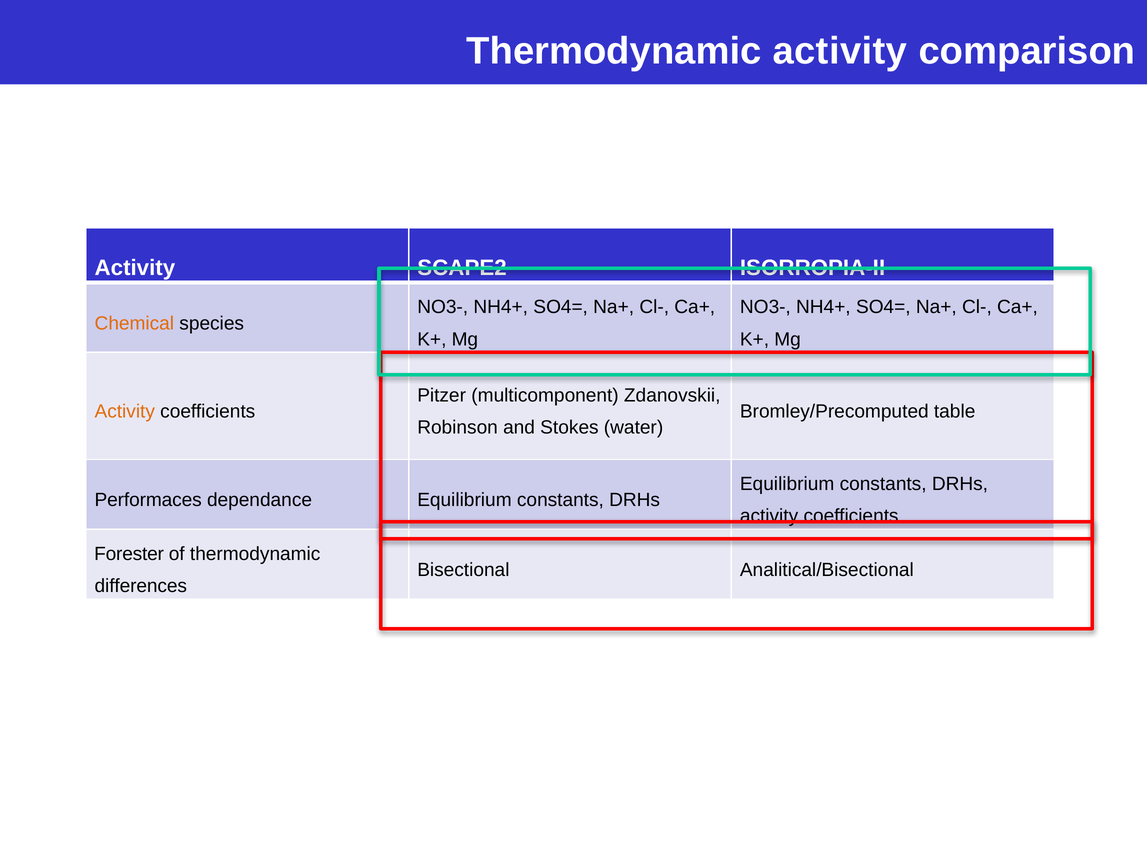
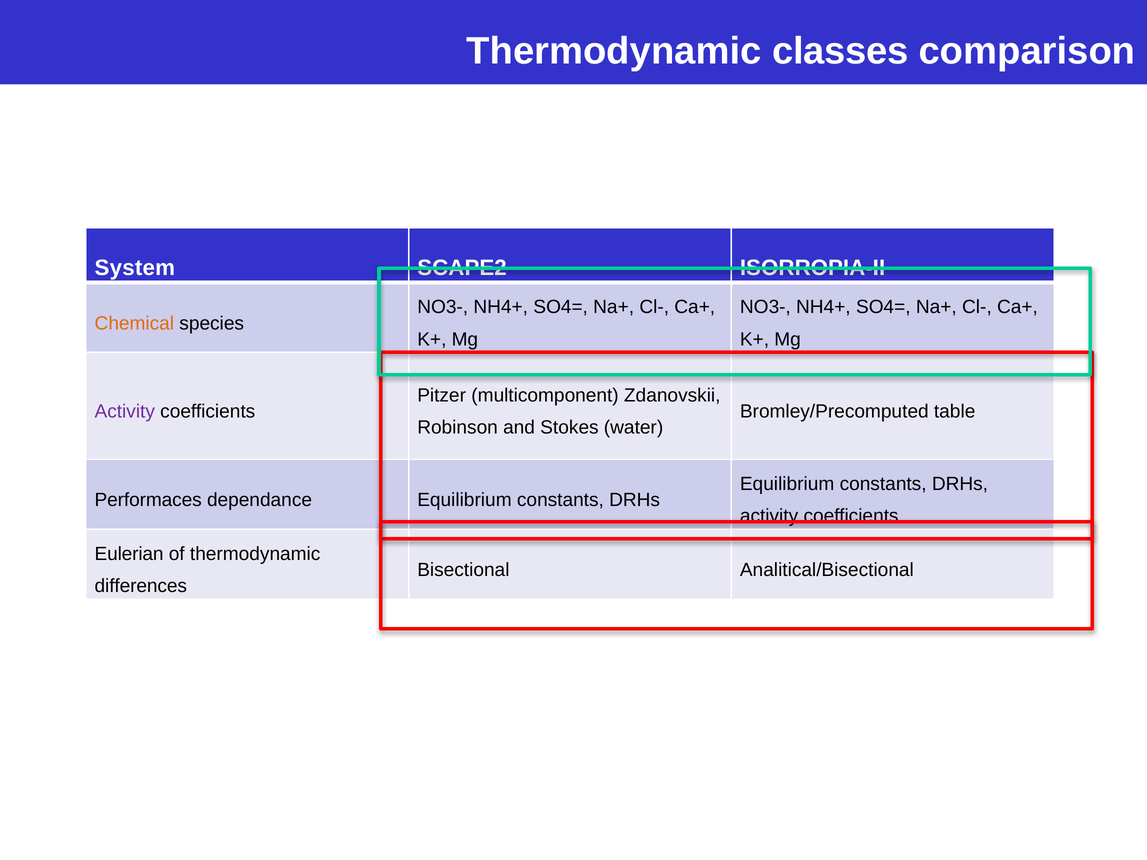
Thermodynamic activity: activity -> classes
Activity at (135, 268): Activity -> System
Activity at (125, 412) colour: orange -> purple
Forester: Forester -> Eulerian
